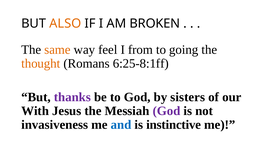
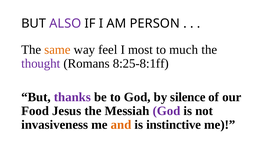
ALSO colour: orange -> purple
BROKEN: BROKEN -> PERSON
from: from -> most
going: going -> much
thought colour: orange -> purple
6:25-8:1ff: 6:25-8:1ff -> 8:25-8:1ff
sisters: sisters -> silence
With: With -> Food
and colour: blue -> orange
